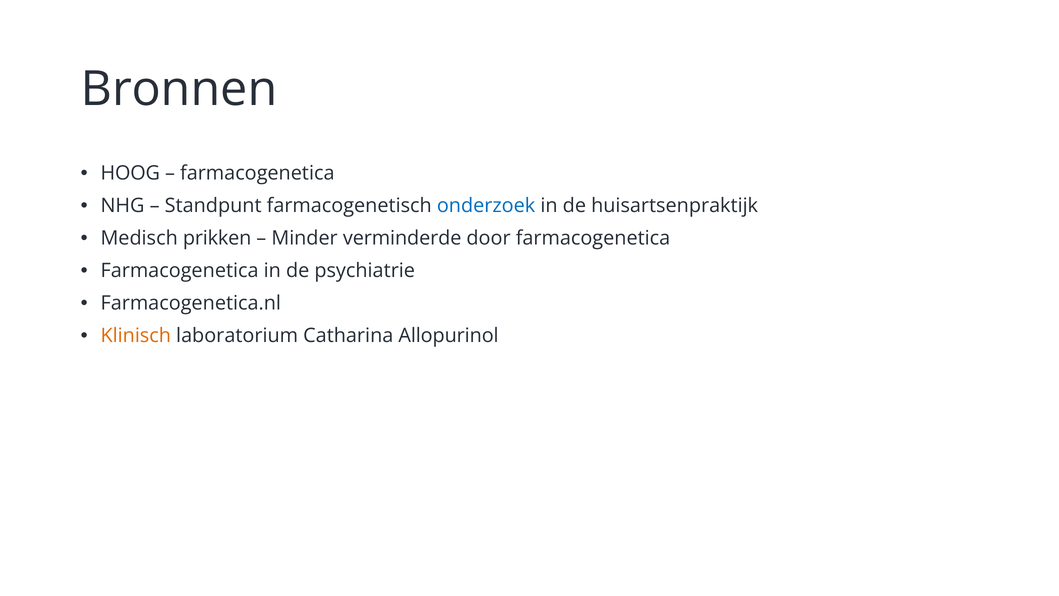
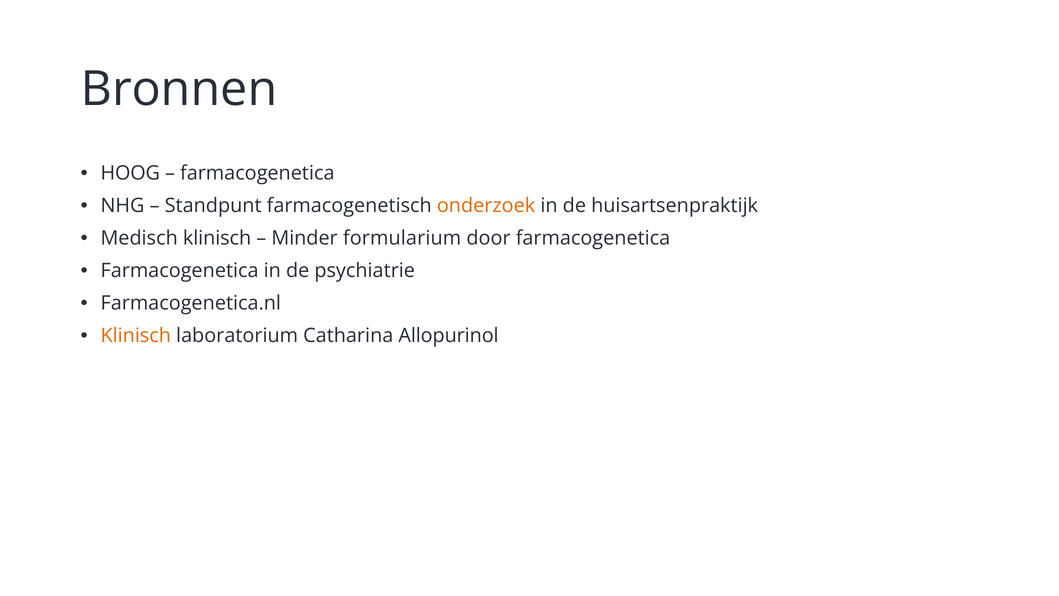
onderzoek colour: blue -> orange
Medisch prikken: prikken -> klinisch
verminderde: verminderde -> formularium
